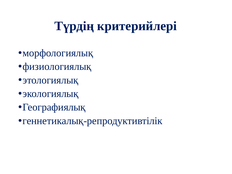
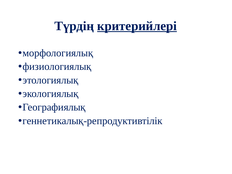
критерийлері underline: none -> present
